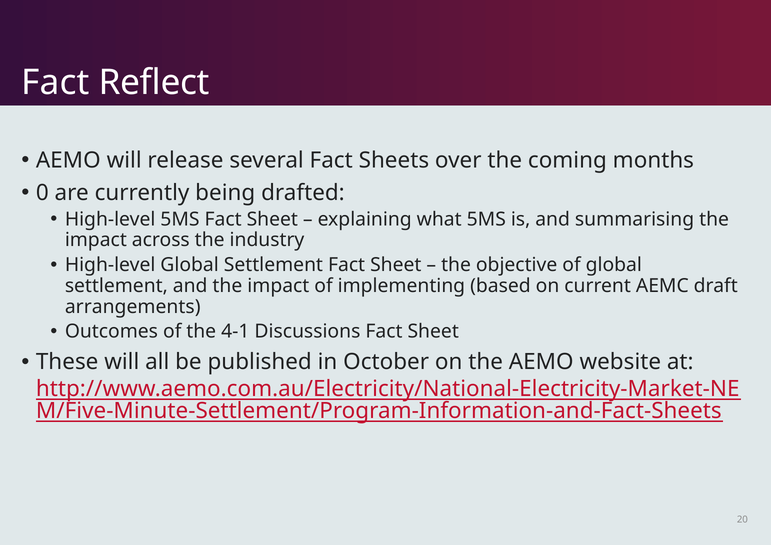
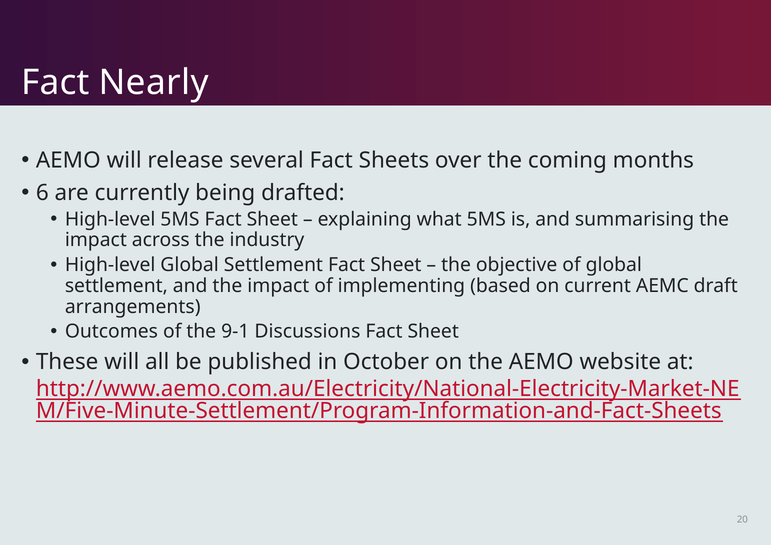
Reflect: Reflect -> Nearly
0: 0 -> 6
4-1: 4-1 -> 9-1
